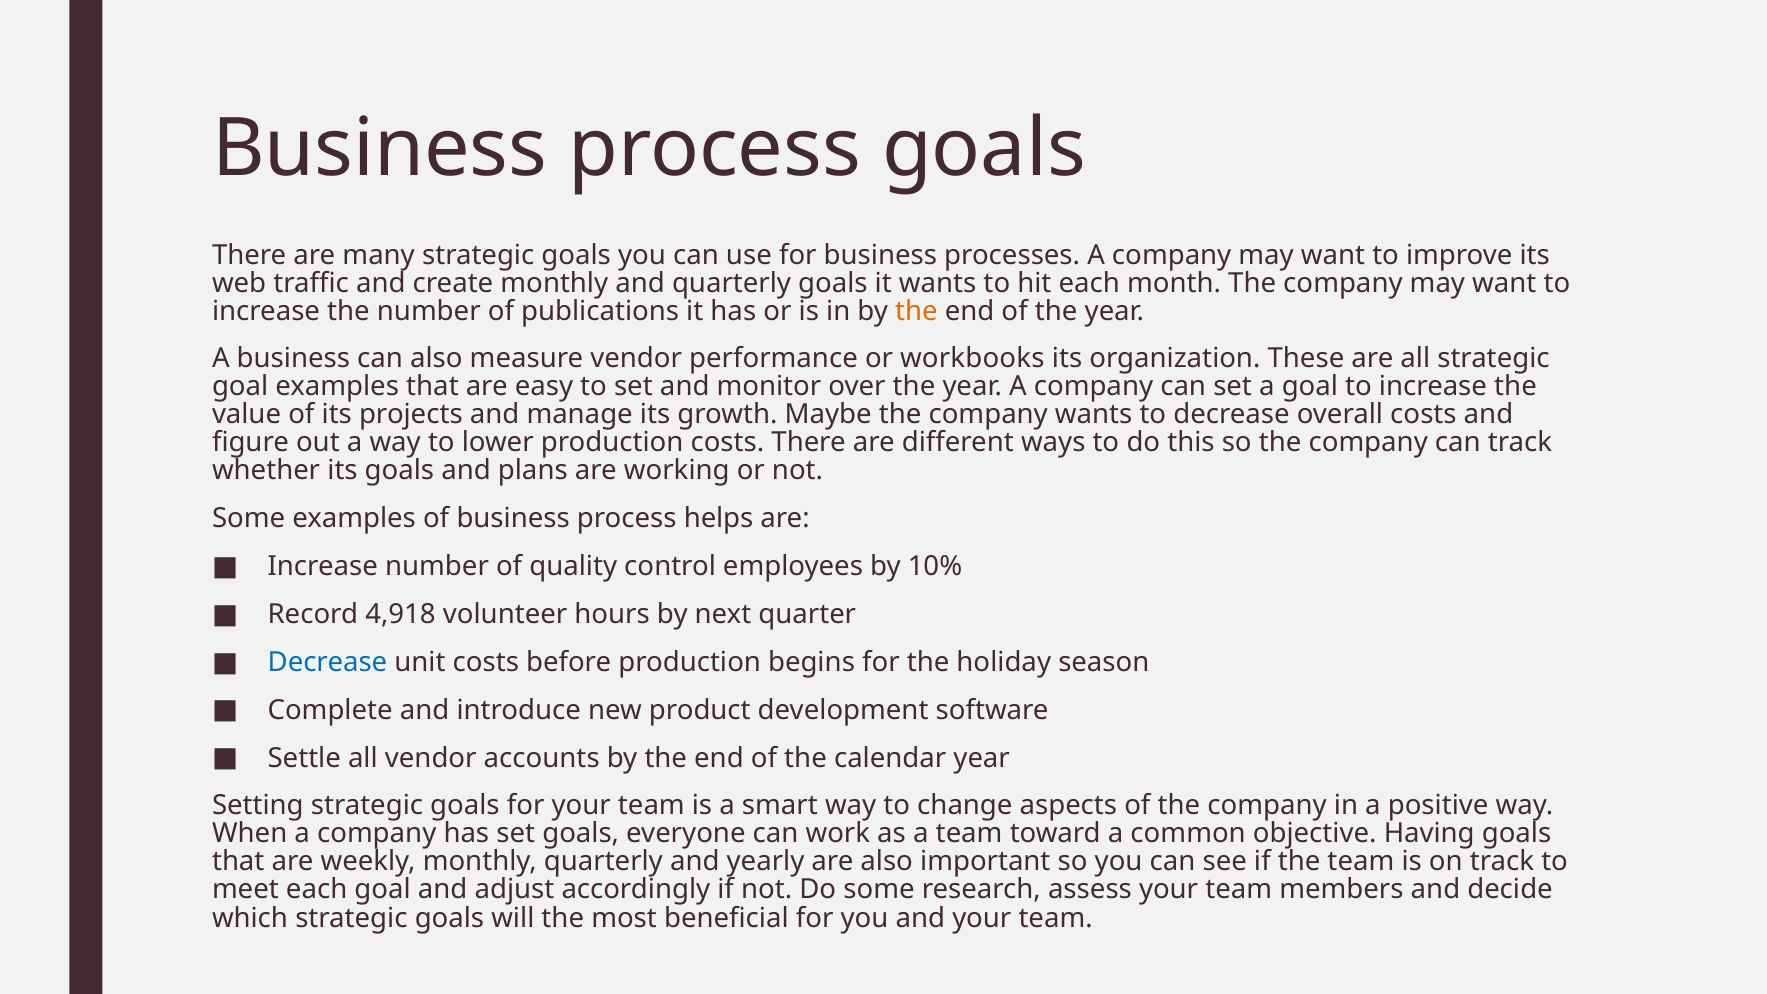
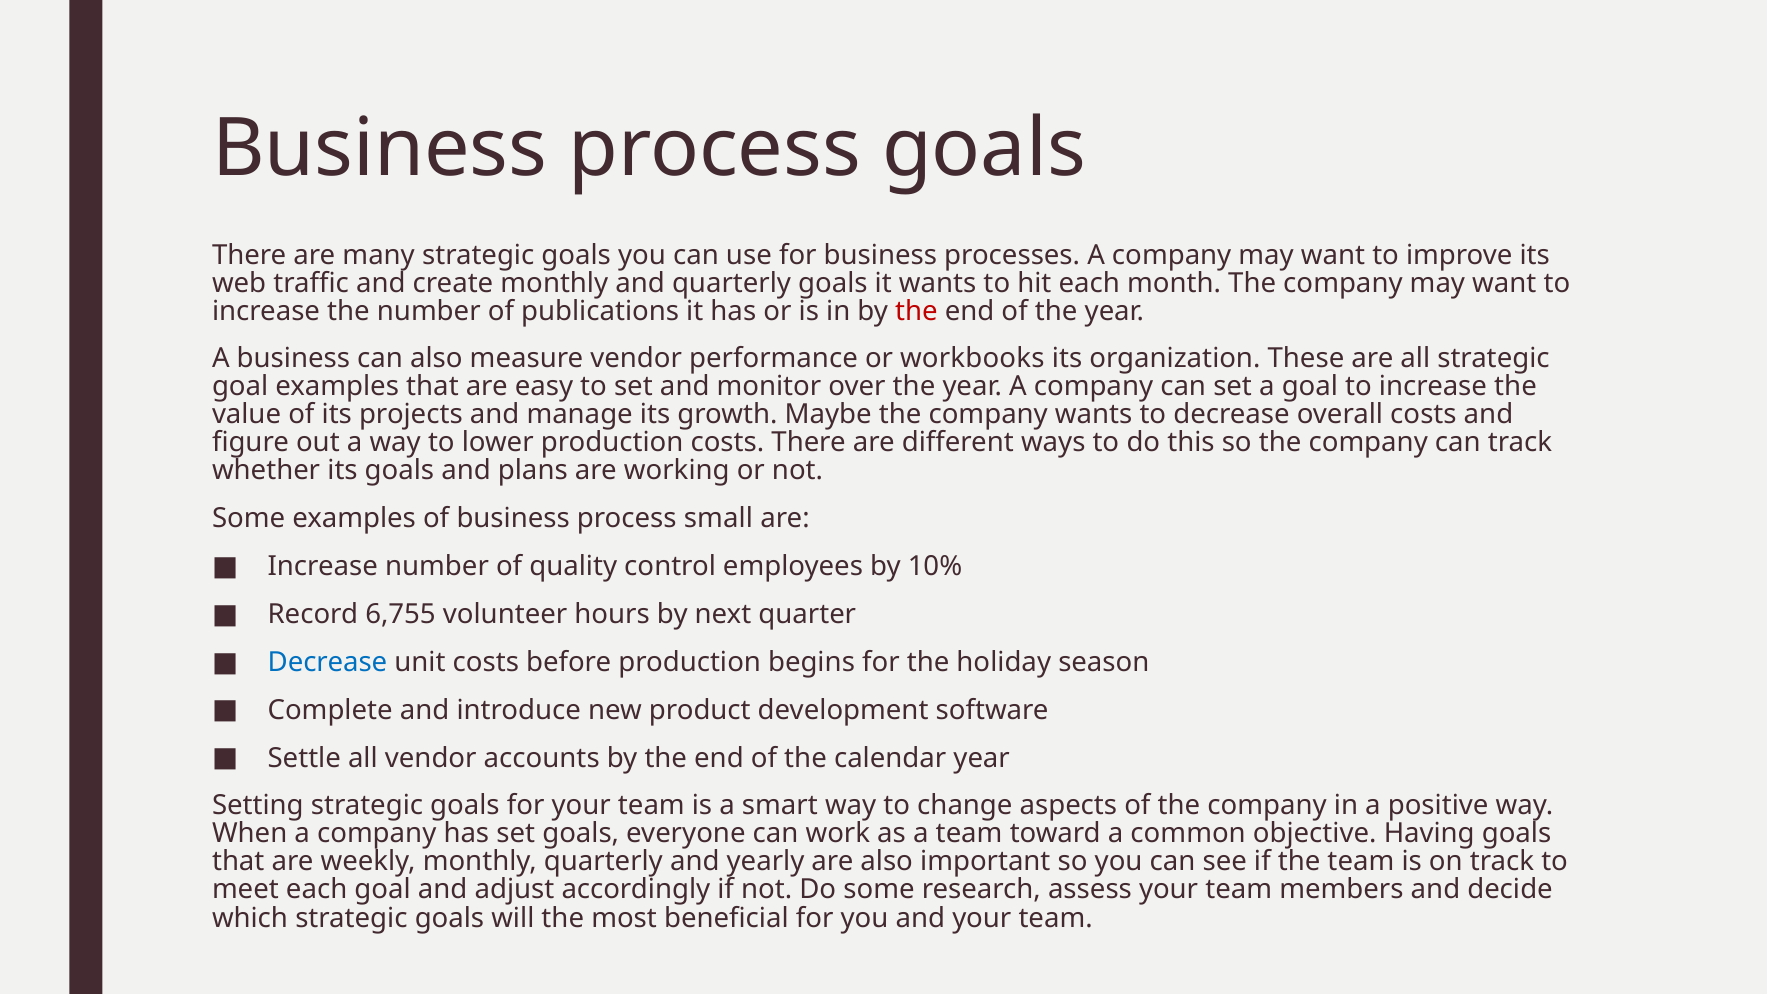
the at (916, 311) colour: orange -> red
helps: helps -> small
4,918: 4,918 -> 6,755
